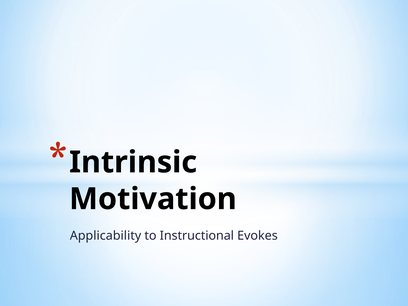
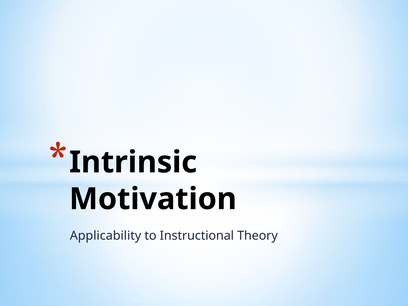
Evokes: Evokes -> Theory
